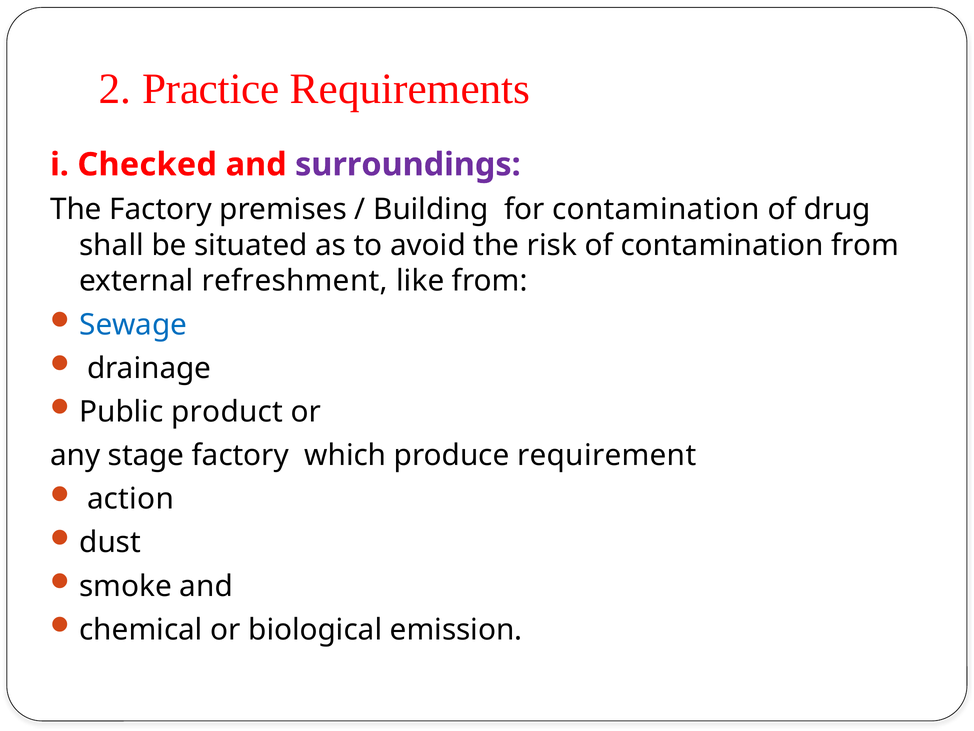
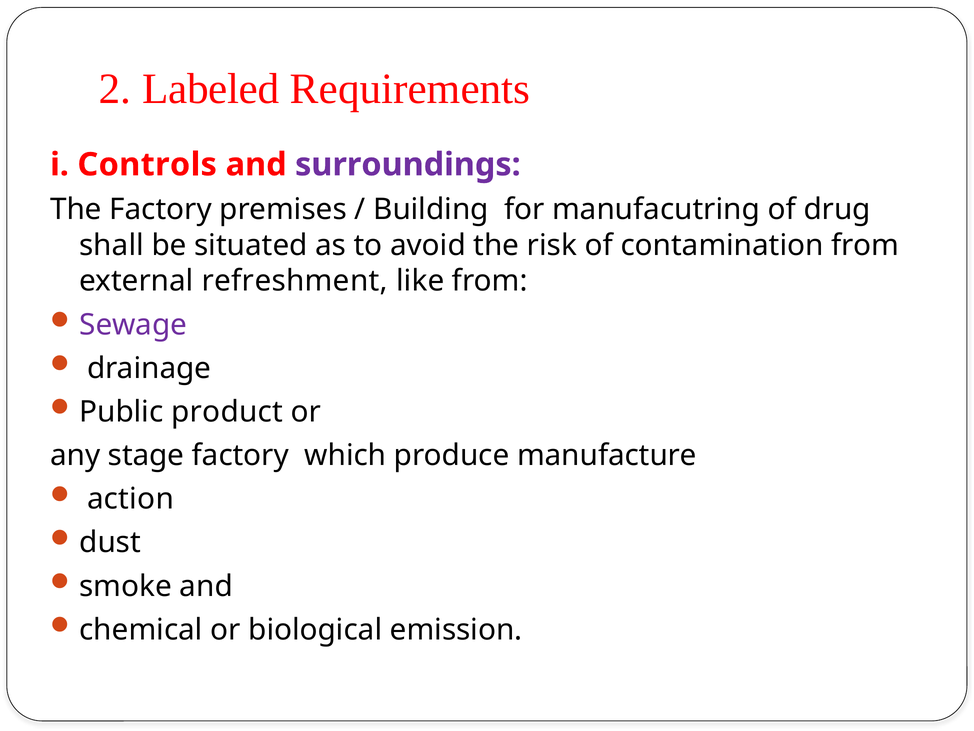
Practice: Practice -> Labeled
Checked: Checked -> Controls
for contamination: contamination -> manufacutring
Sewage colour: blue -> purple
requirement: requirement -> manufacture
